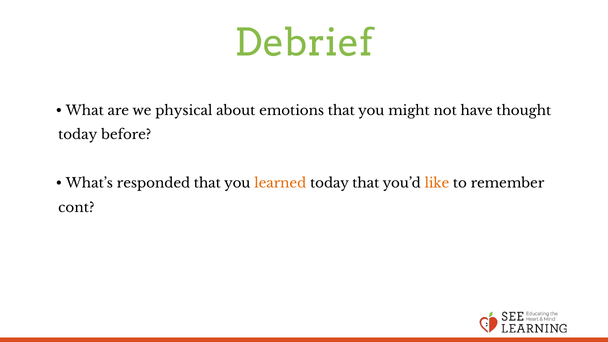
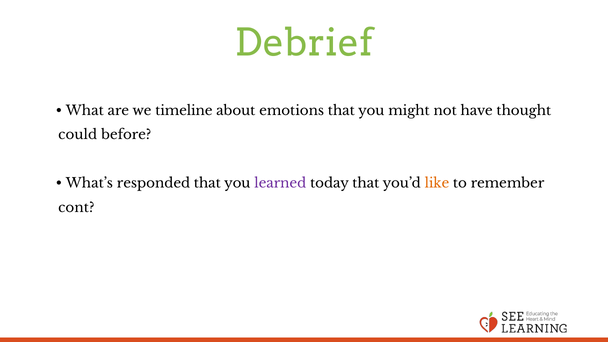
physical: physical -> timeline
today at (78, 135): today -> could
learned colour: orange -> purple
